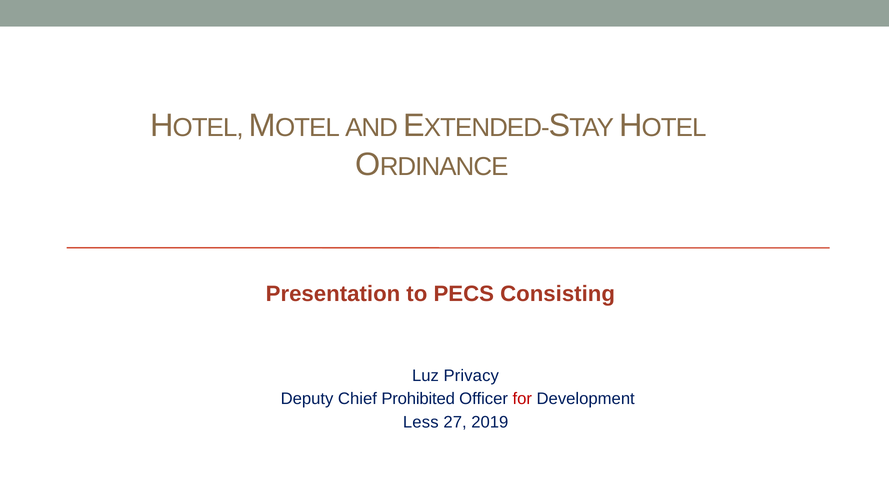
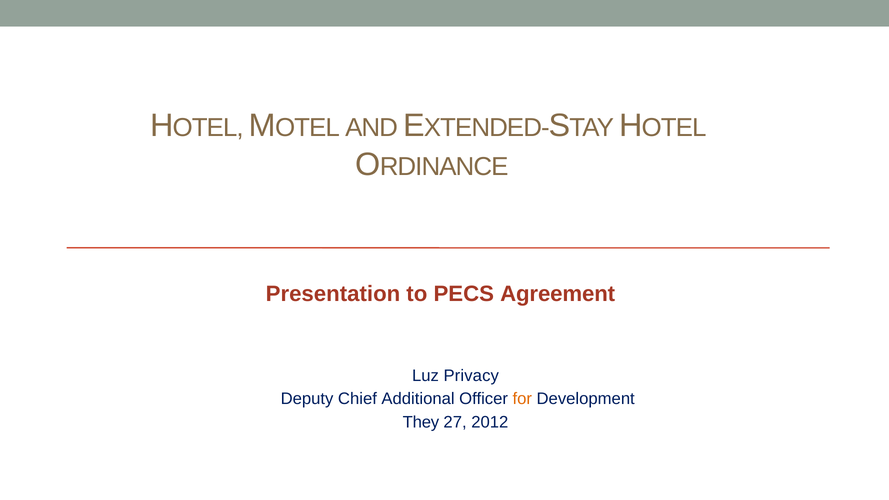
Consisting: Consisting -> Agreement
Prohibited: Prohibited -> Additional
for colour: red -> orange
Less: Less -> They
2019: 2019 -> 2012
